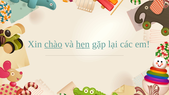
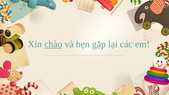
hẹn underline: present -> none
